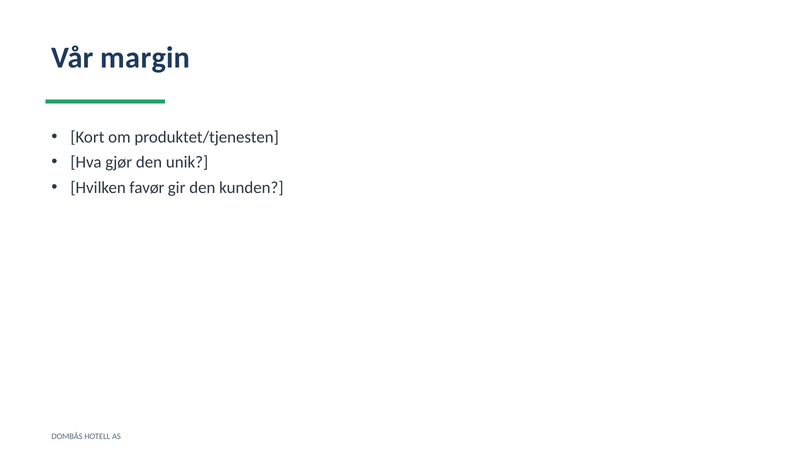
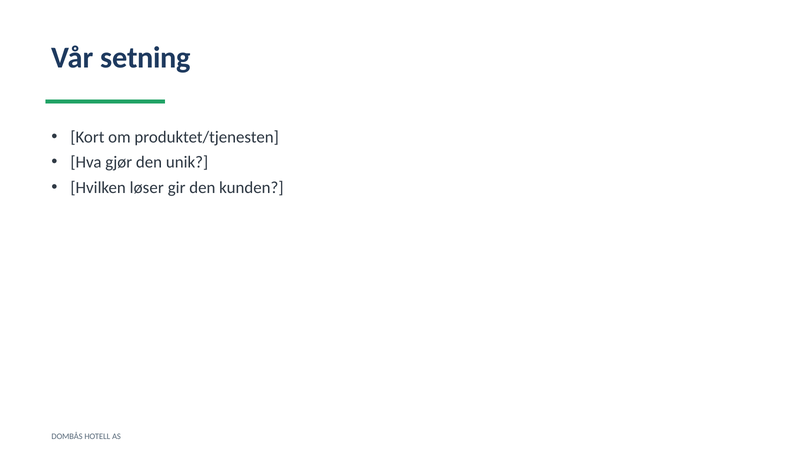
margin: margin -> setning
favør: favør -> løser
